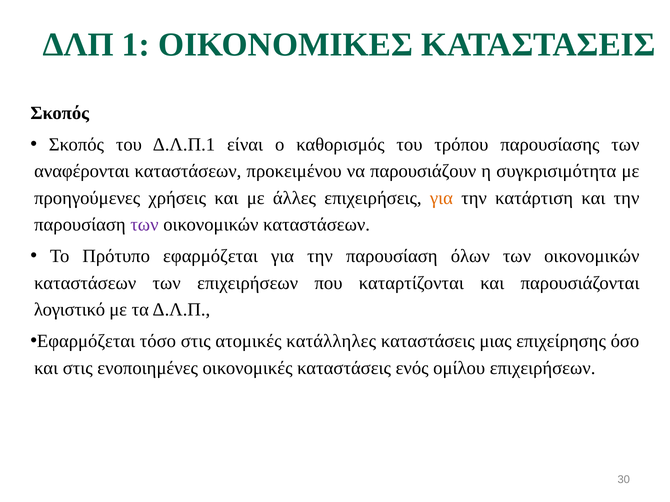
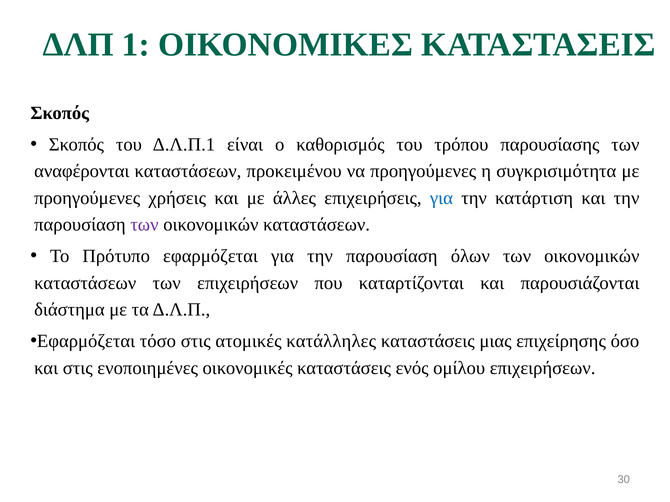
να παρουσιάζουν: παρουσιάζουν -> προηγούμενες
για at (441, 198) colour: orange -> blue
λογιστικό: λογιστικό -> διάστημα
